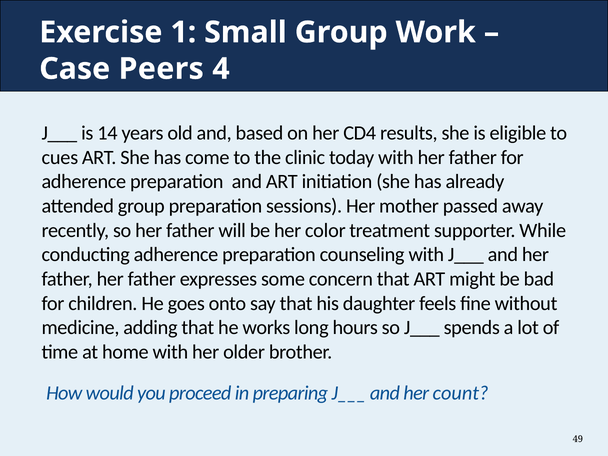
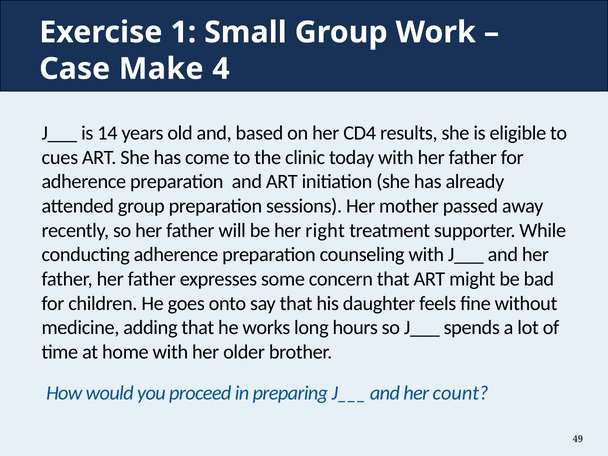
Peers: Peers -> Make
color: color -> right
